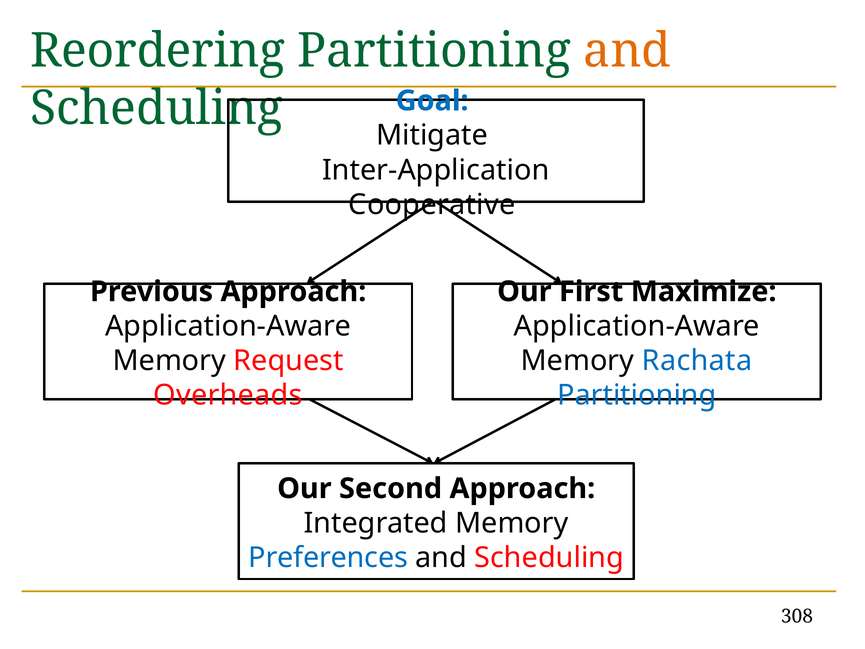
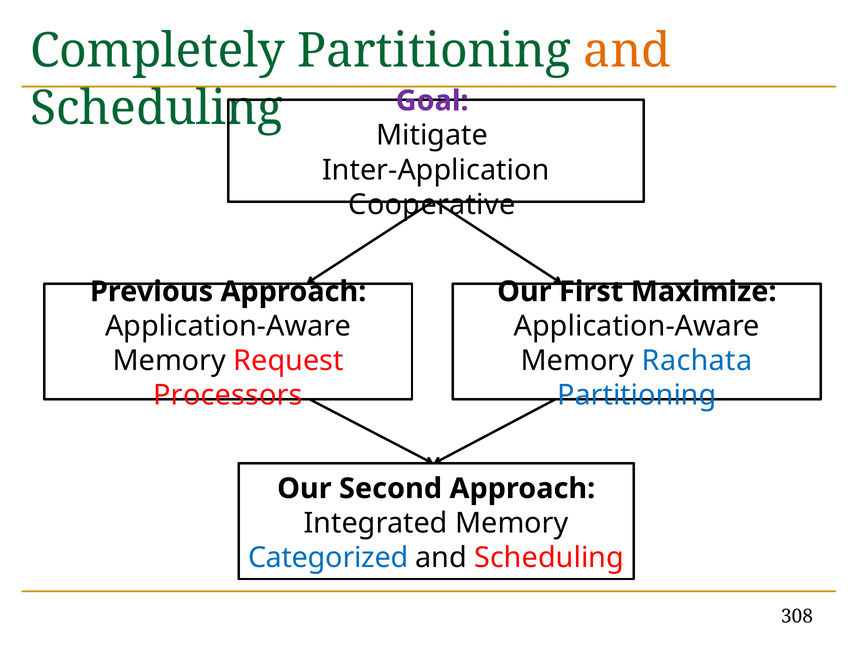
Reordering: Reordering -> Completely
Goal colour: blue -> purple
Overheads: Overheads -> Processors
Preferences: Preferences -> Categorized
